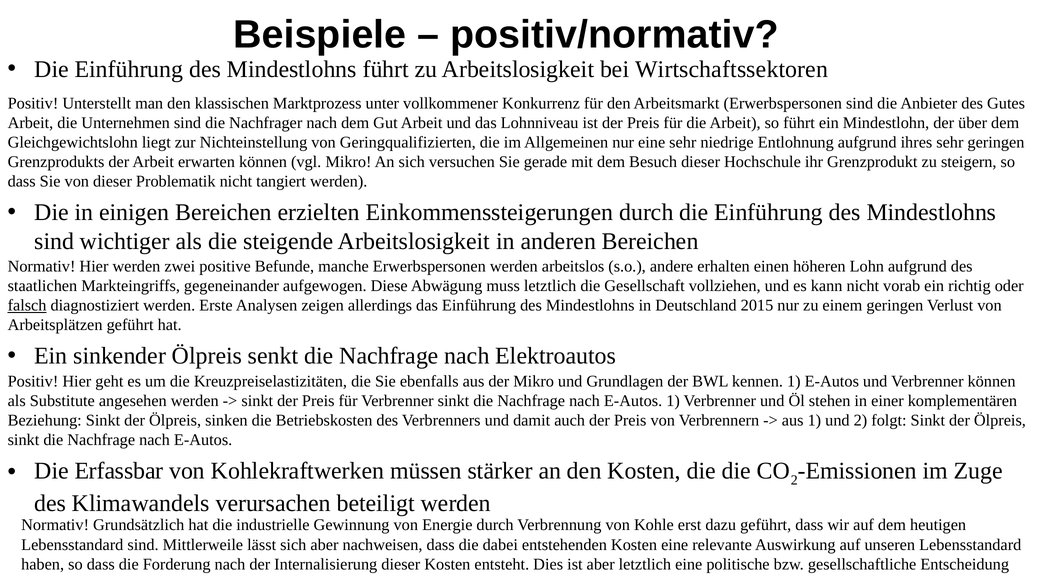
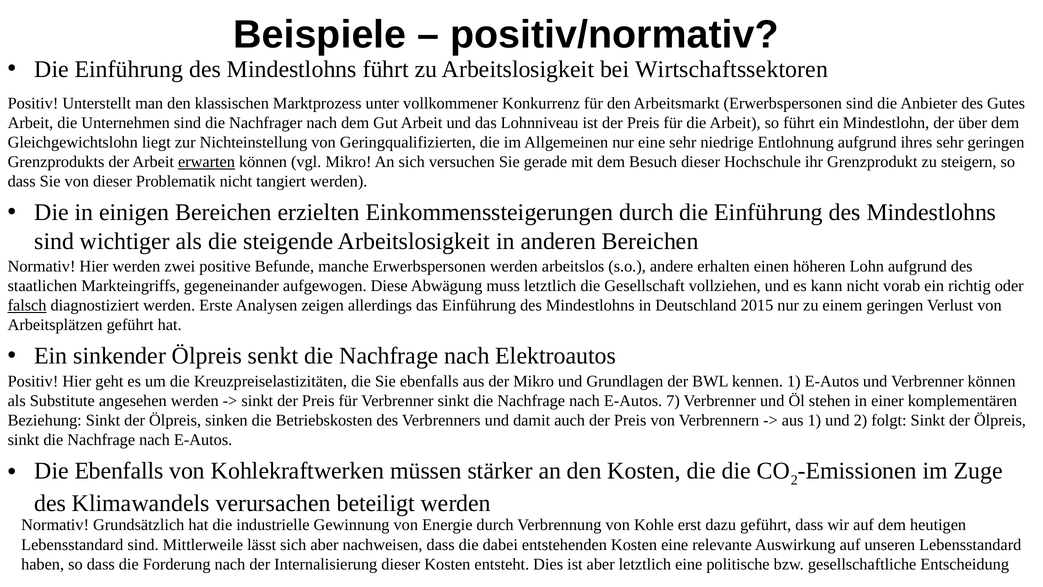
erwarten underline: none -> present
E-Autos 1: 1 -> 7
Die Erfassbar: Erfassbar -> Ebenfalls
